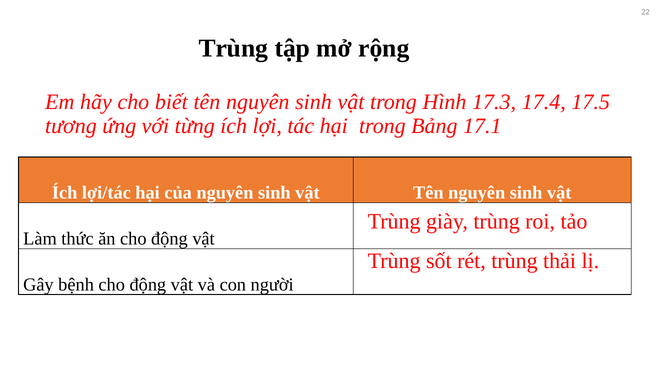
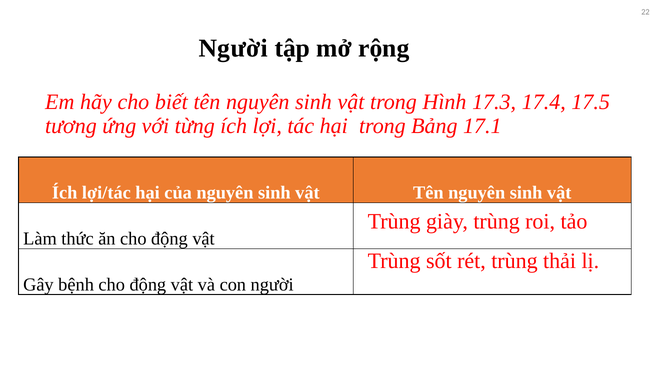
Trùng at (233, 48): Trùng -> Người
